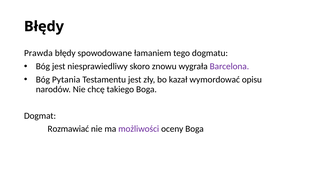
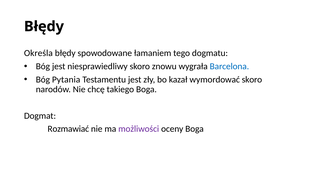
Prawda: Prawda -> Określa
Barcelona colour: purple -> blue
wymordować opisu: opisu -> skoro
